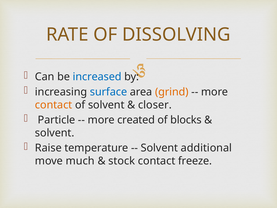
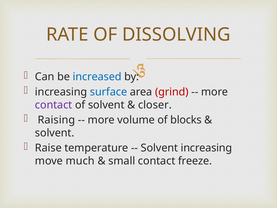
grind colour: orange -> red
contact at (54, 105) colour: orange -> purple
Particle: Particle -> Raising
created: created -> volume
Solvent additional: additional -> increasing
stock: stock -> small
